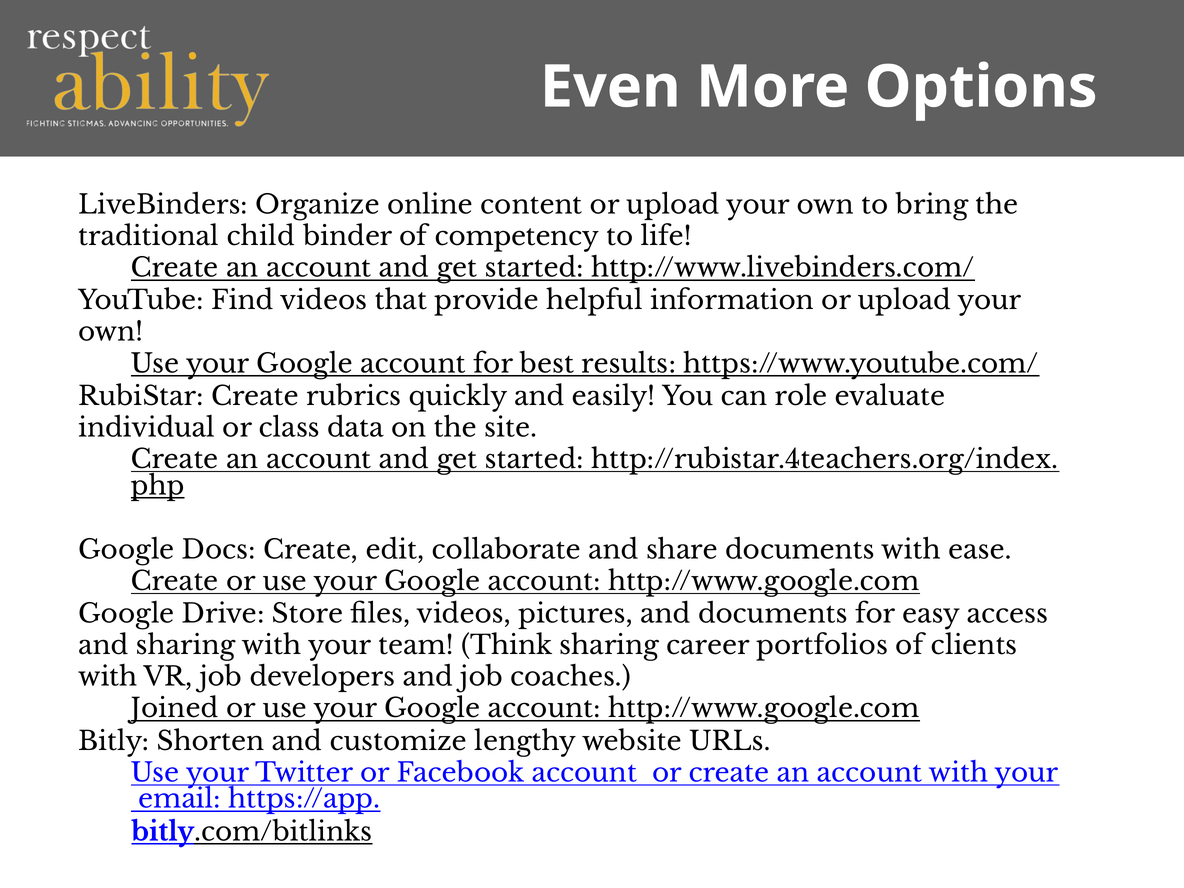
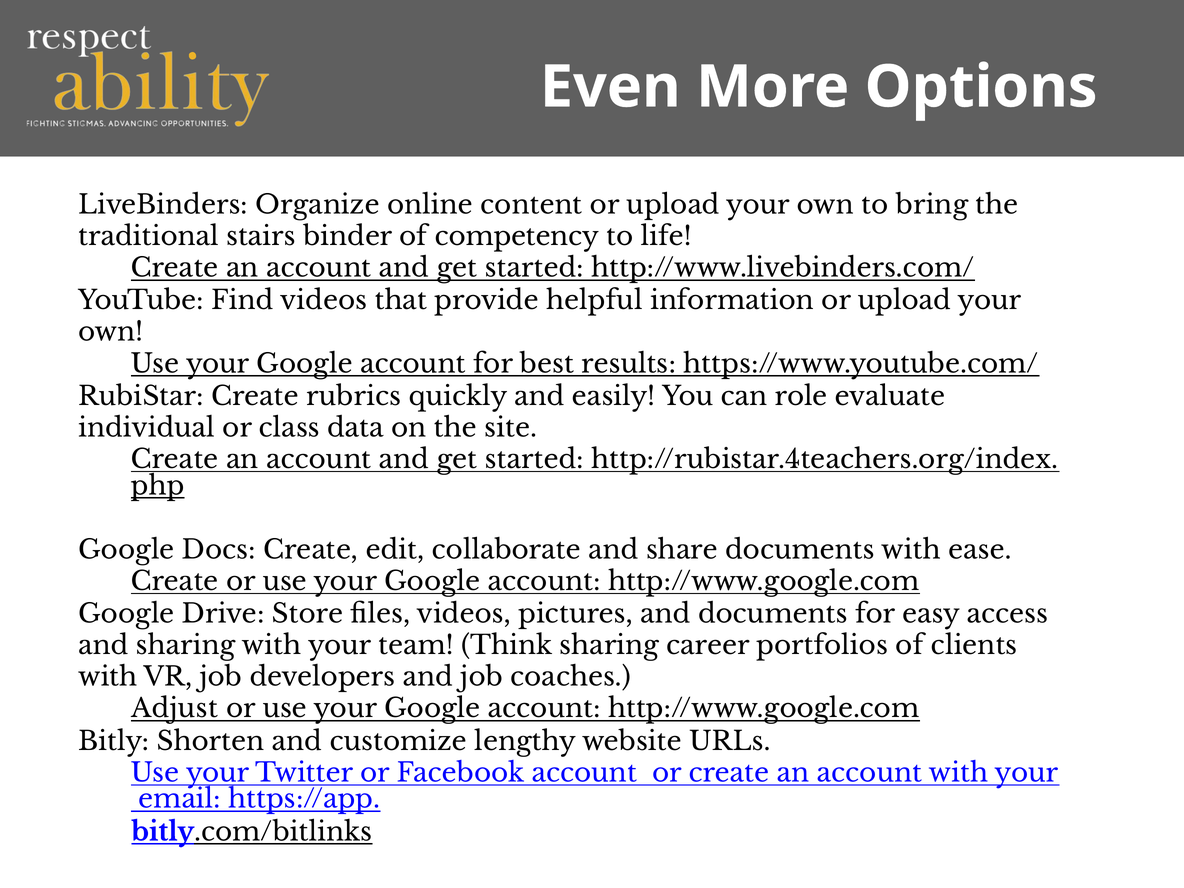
child: child -> stairs
Joined: Joined -> Adjust
